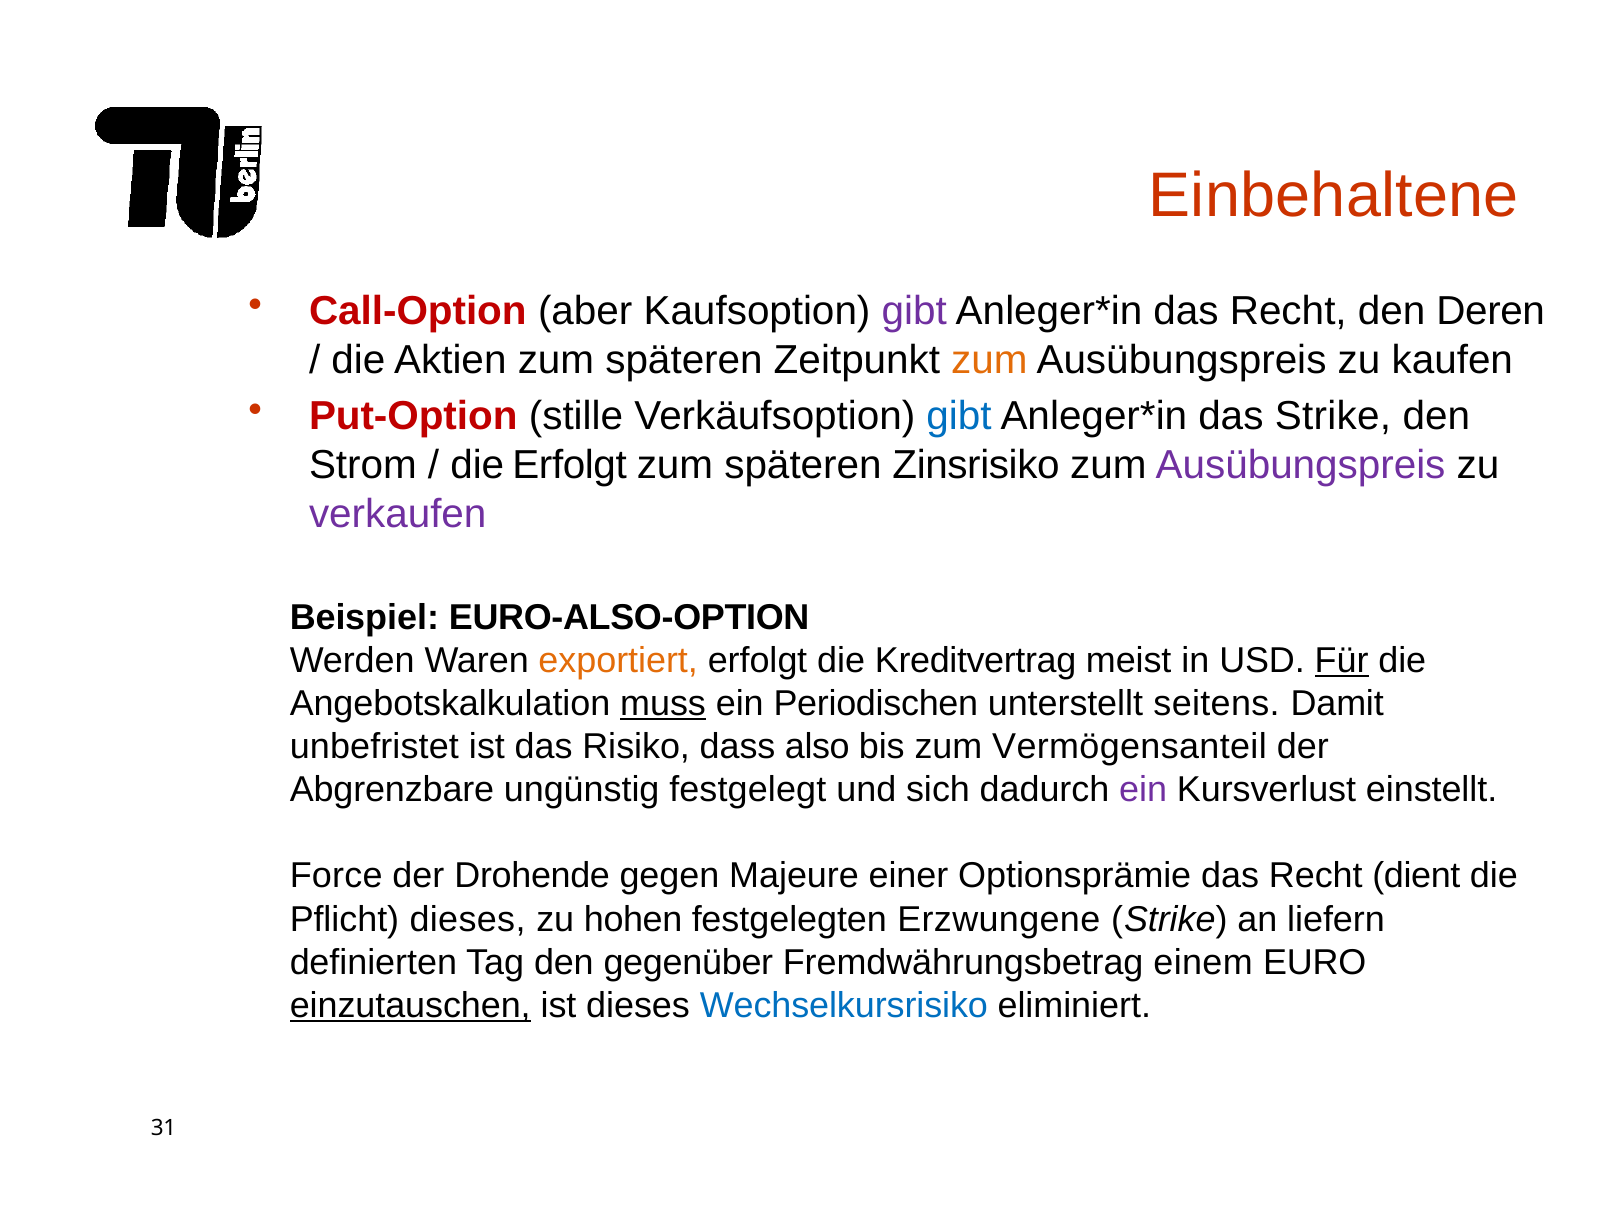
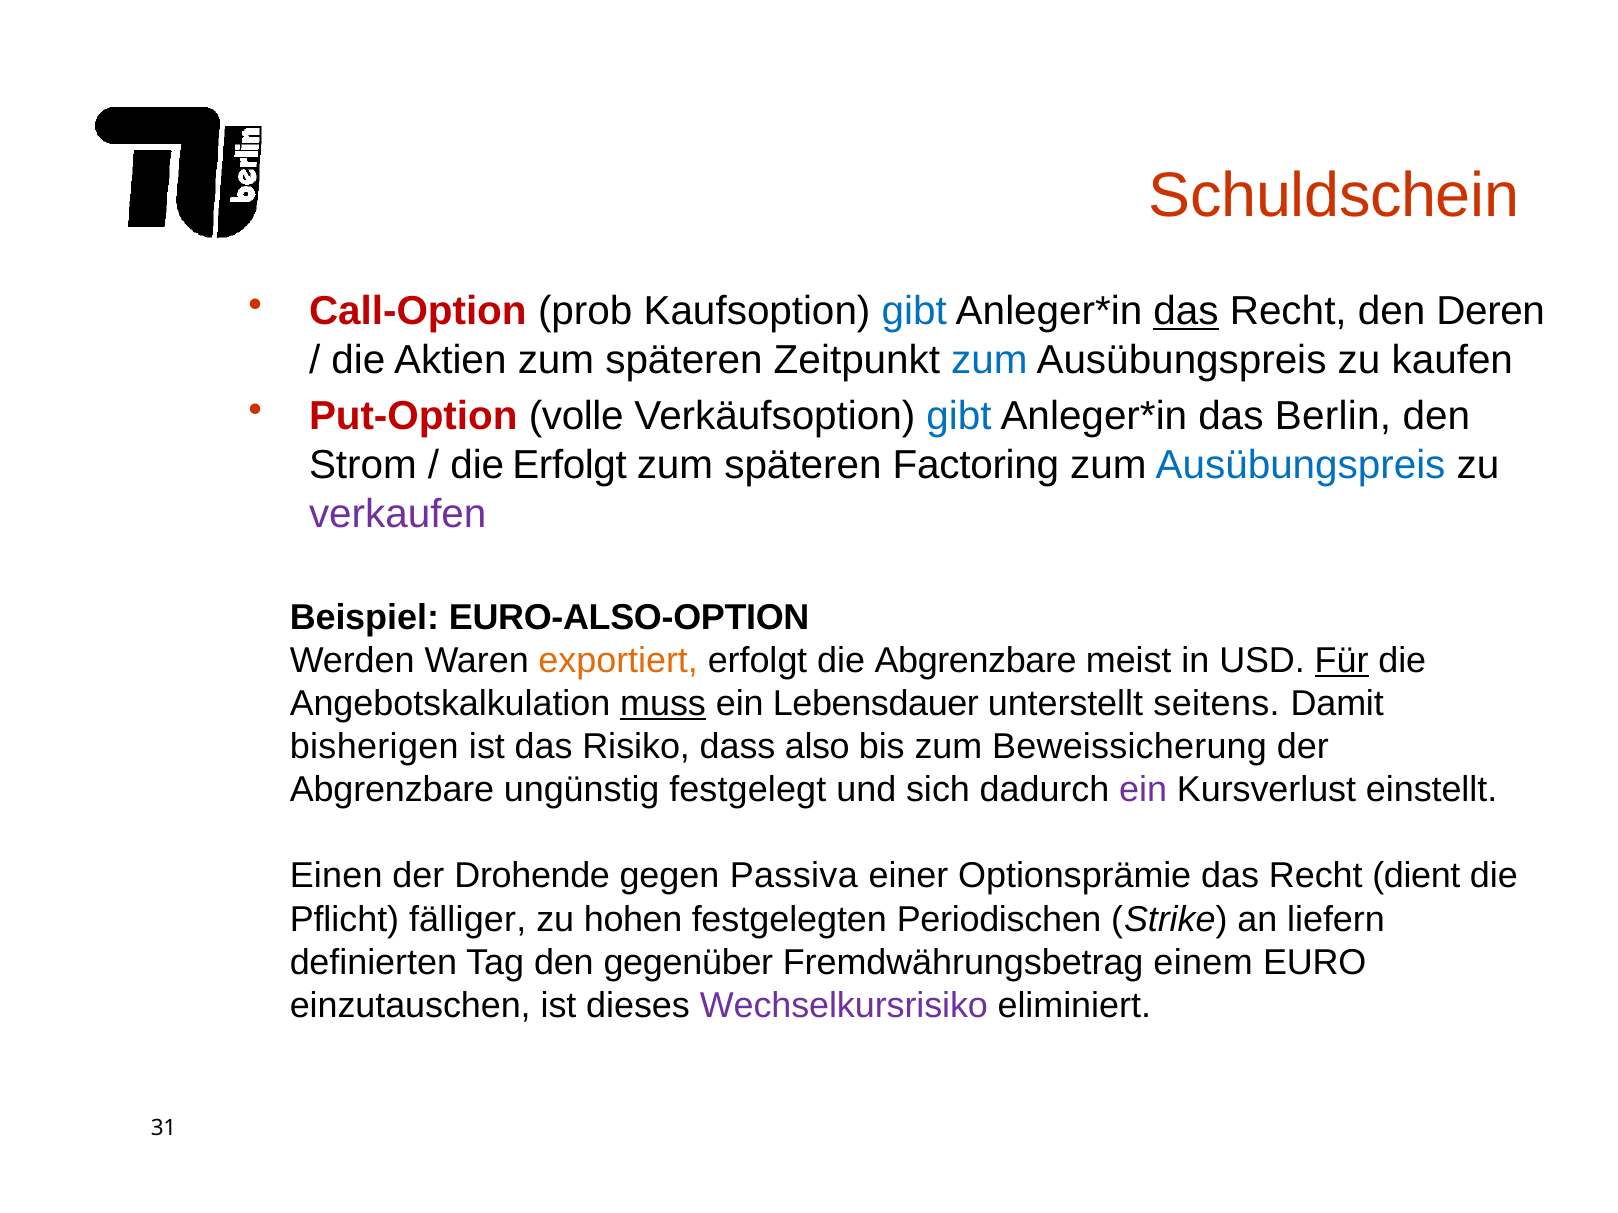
Einbehaltene: Einbehaltene -> Schuldschein
aber: aber -> prob
gibt at (914, 312) colour: purple -> blue
das at (1186, 312) underline: none -> present
zum at (989, 360) colour: orange -> blue
stille: stille -> volle
das Strike: Strike -> Berlin
Zinsrisiko: Zinsrisiko -> Factoring
Ausübungspreis at (1301, 465) colour: purple -> blue
die Kreditvertrag: Kreditvertrag -> Abgrenzbare
Periodischen: Periodischen -> Lebensdauer
unbefristet: unbefristet -> bisherigen
Vermögensanteil: Vermögensanteil -> Beweissicherung
Force: Force -> Einen
Majeure: Majeure -> Passiva
Pflicht dieses: dieses -> fälliger
Erzwungene: Erzwungene -> Periodischen
einzutauschen underline: present -> none
Wechselkursrisiko colour: blue -> purple
